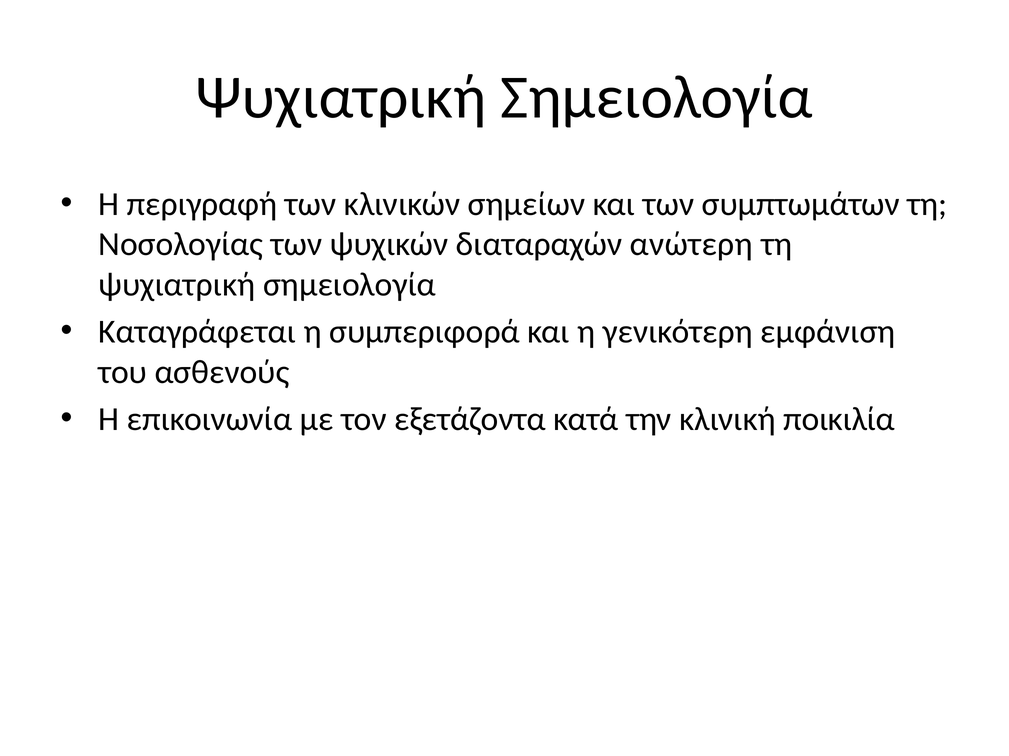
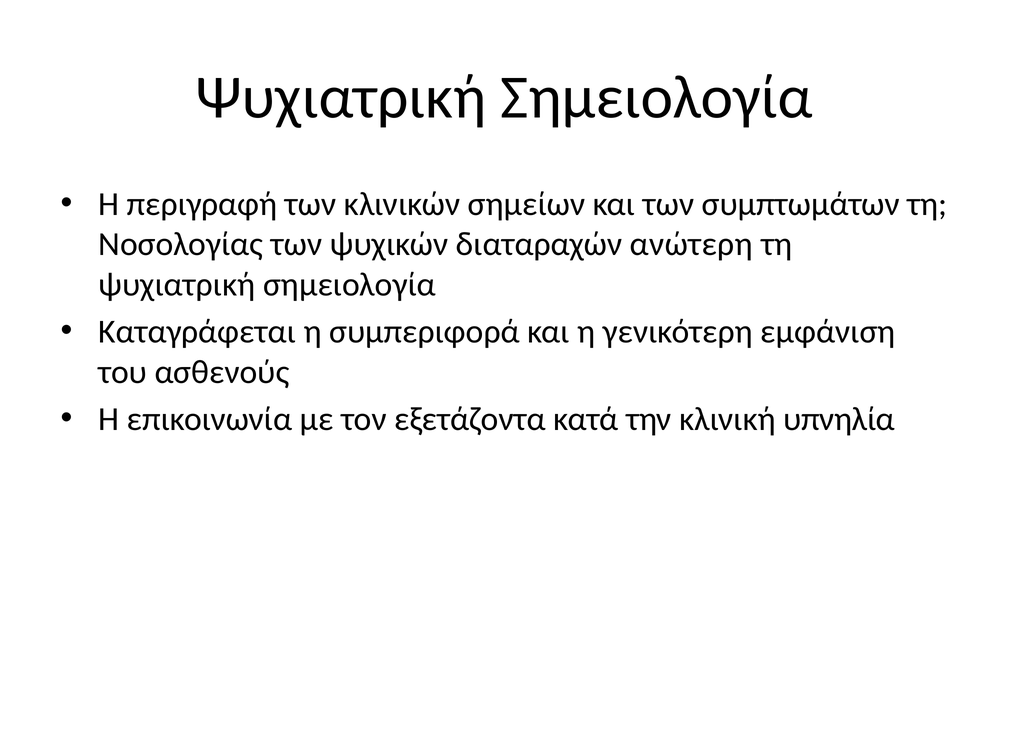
ποικιλία: ποικιλία -> υπνηλία
